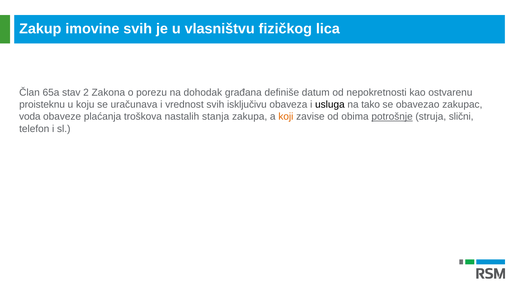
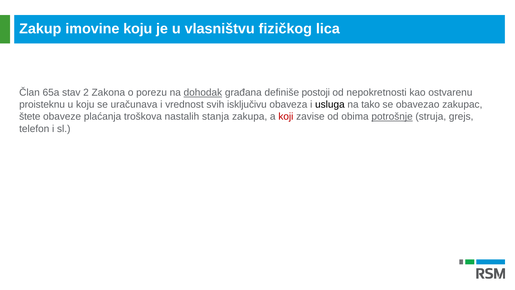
imovine svih: svih -> koju
dohodak underline: none -> present
datum: datum -> postoji
voda: voda -> štete
koji colour: orange -> red
slični: slični -> grejs
